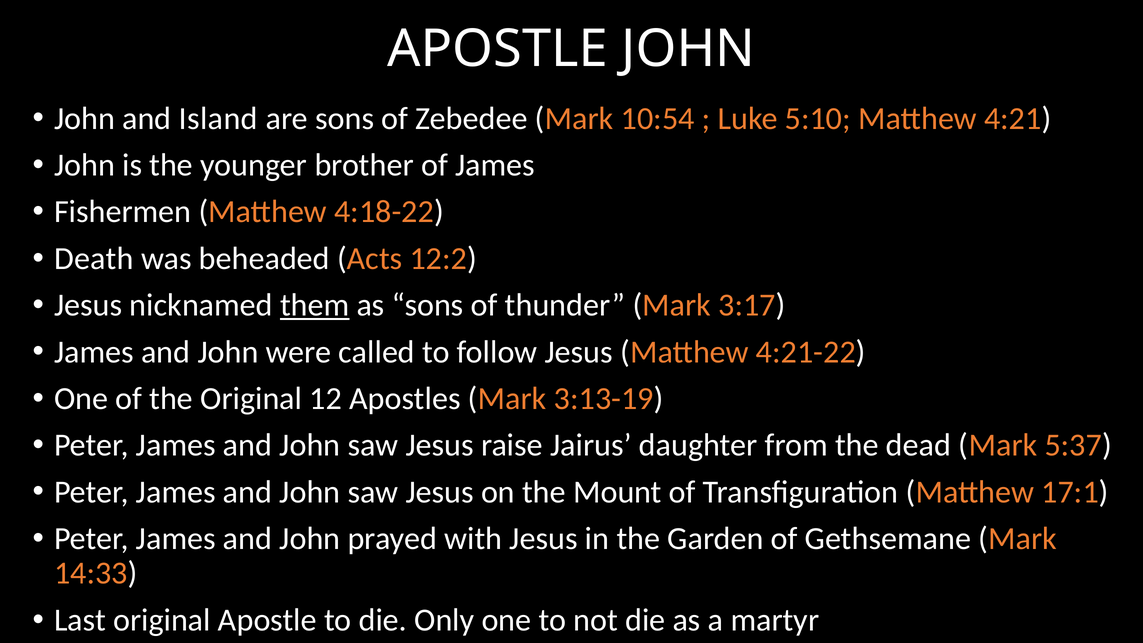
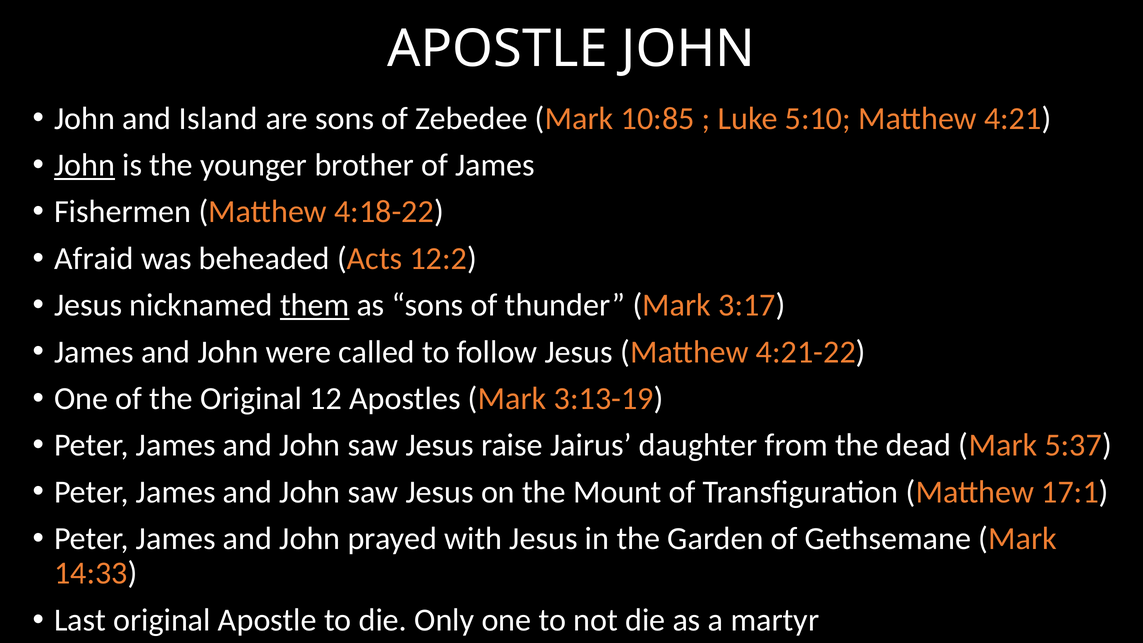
10:54: 10:54 -> 10:85
John at (84, 165) underline: none -> present
Death: Death -> Afraid
